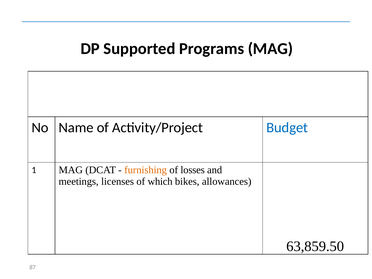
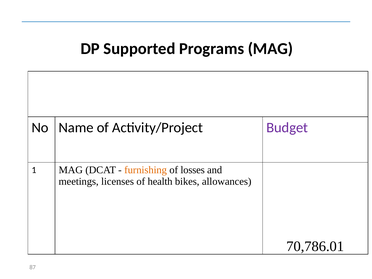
Budget colour: blue -> purple
which: which -> health
63,859.50: 63,859.50 -> 70,786.01
